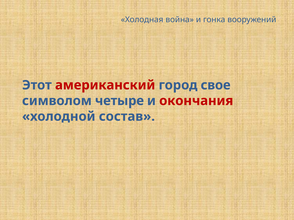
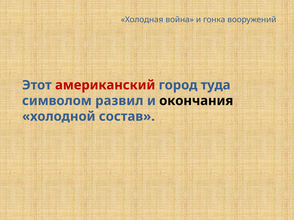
свое: свое -> туда
четыре: четыре -> развил
окончания colour: red -> black
